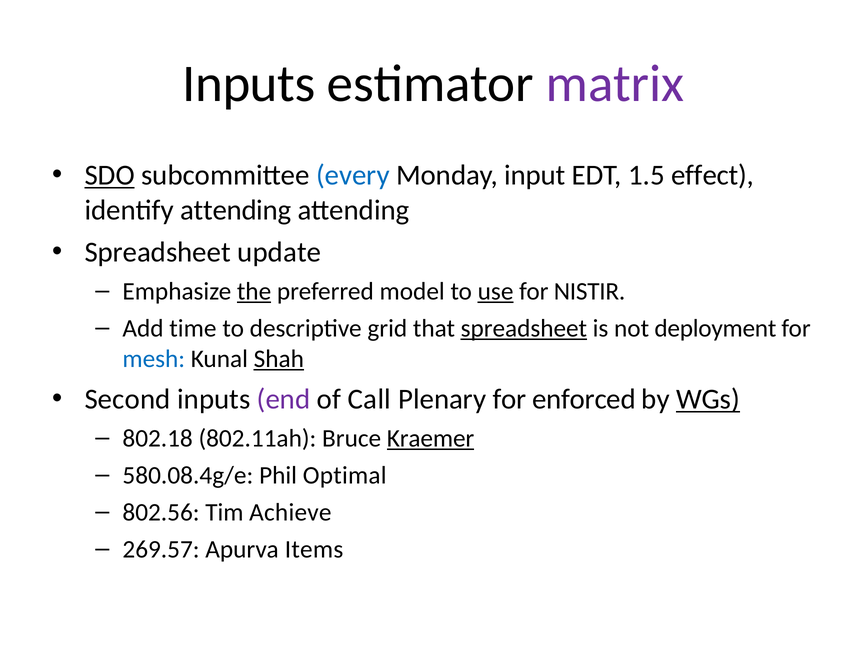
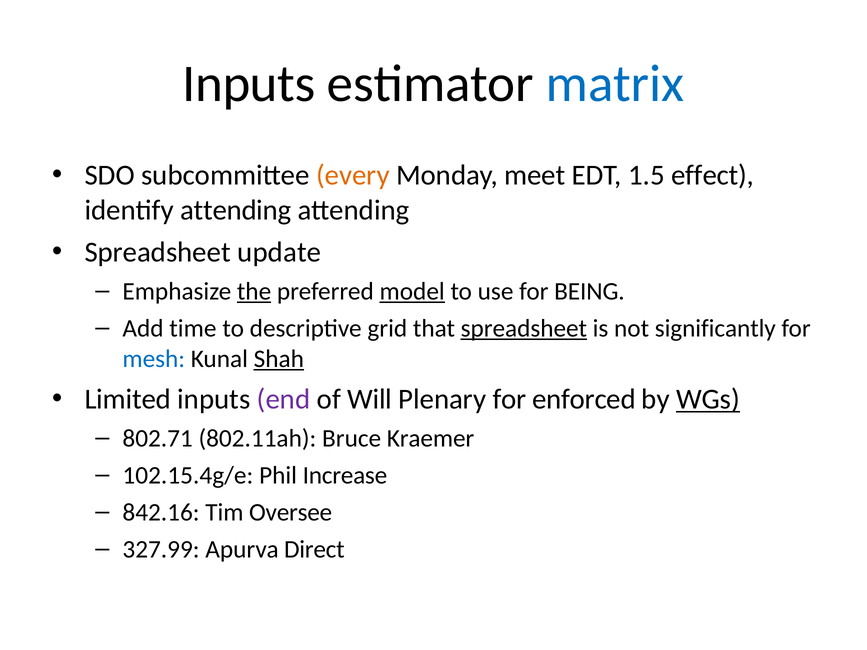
matrix colour: purple -> blue
SDO underline: present -> none
every colour: blue -> orange
input: input -> meet
model underline: none -> present
use underline: present -> none
NISTIR: NISTIR -> BEING
deployment: deployment -> significantly
Second: Second -> Limited
Call: Call -> Will
802.18: 802.18 -> 802.71
Kraemer underline: present -> none
580.08.4g/e: 580.08.4g/e -> 102.15.4g/e
Optimal: Optimal -> Increase
802.56: 802.56 -> 842.16
Achieve: Achieve -> Oversee
269.57: 269.57 -> 327.99
Items: Items -> Direct
